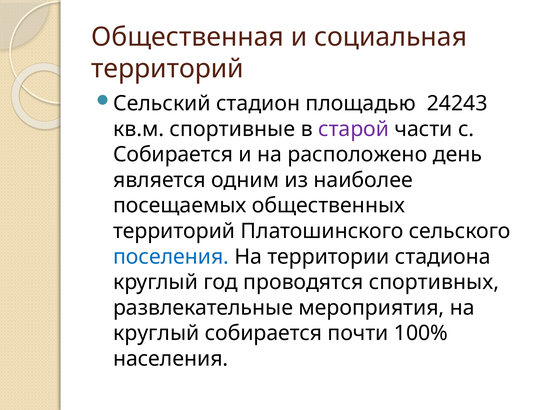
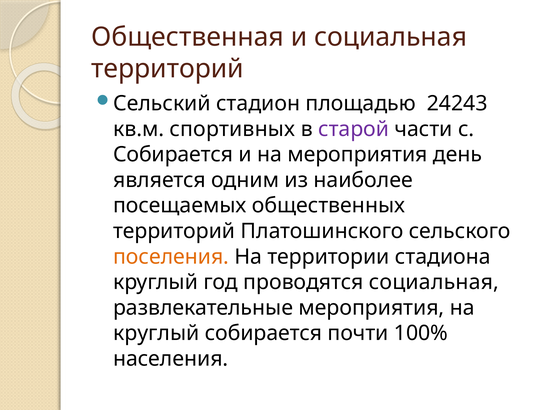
спортивные: спортивные -> спортивных
на расположено: расположено -> мероприятия
поселения colour: blue -> orange
проводятся спортивных: спортивных -> социальная
